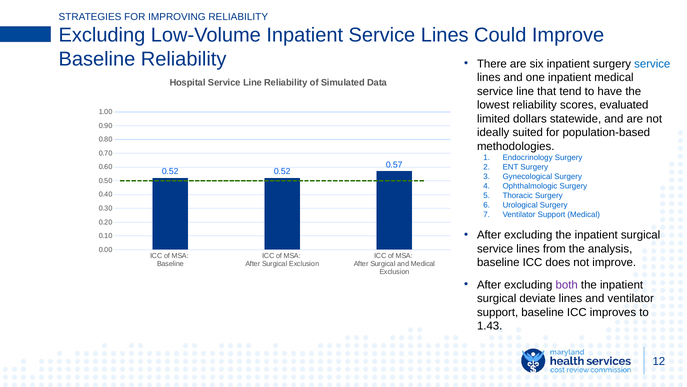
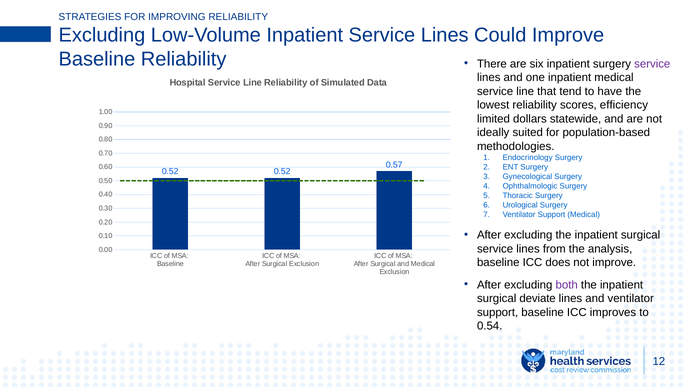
service at (652, 64) colour: blue -> purple
evaluated: evaluated -> efficiency
1.43: 1.43 -> 0.54
